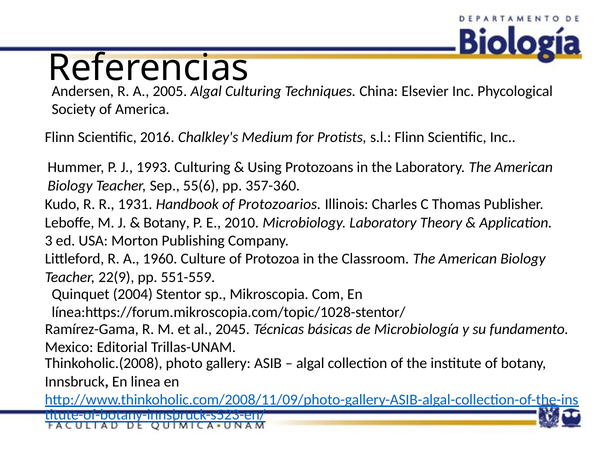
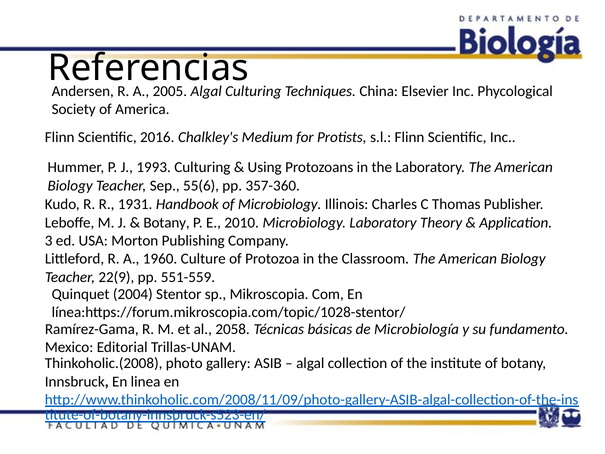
of Protozoarios: Protozoarios -> Microbiology
2045: 2045 -> 2058
